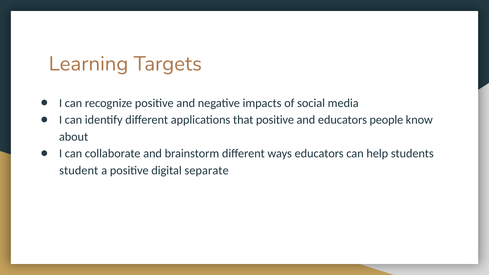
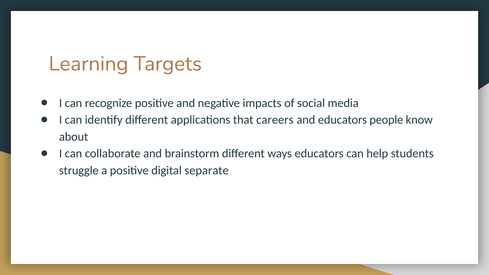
that positive: positive -> careers
student: student -> struggle
